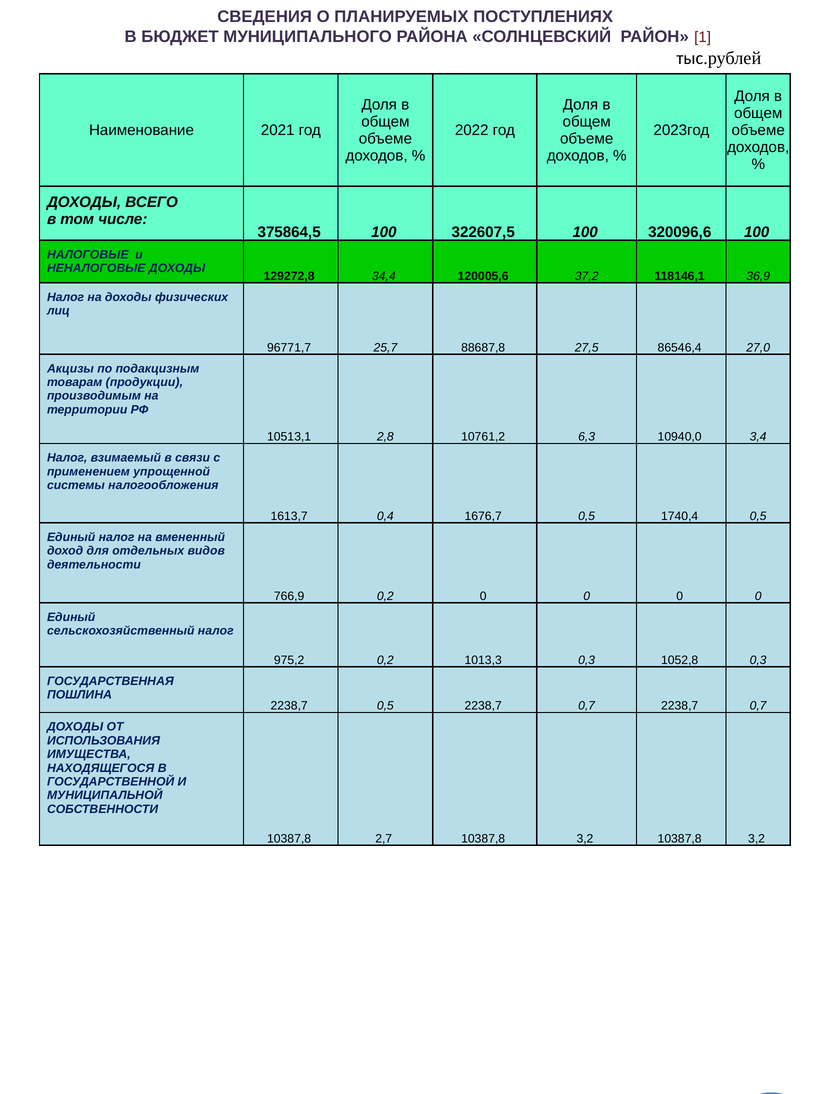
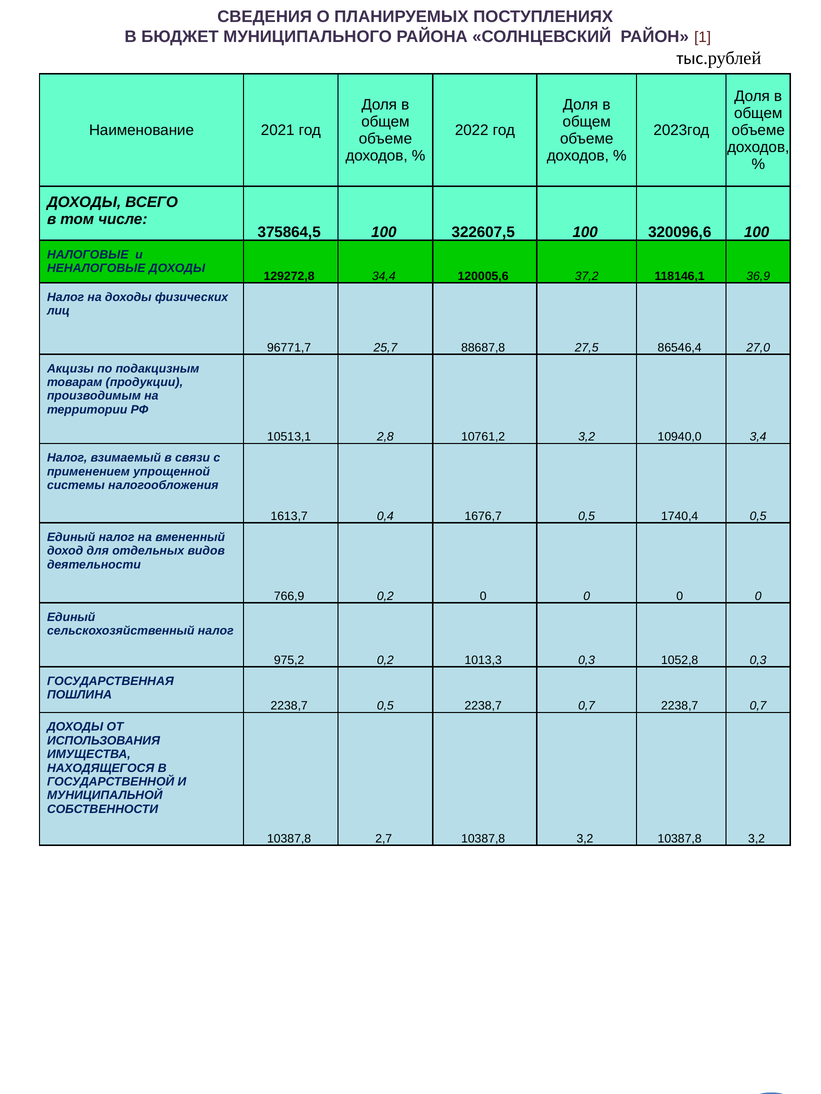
10761,2 6,3: 6,3 -> 3,2
